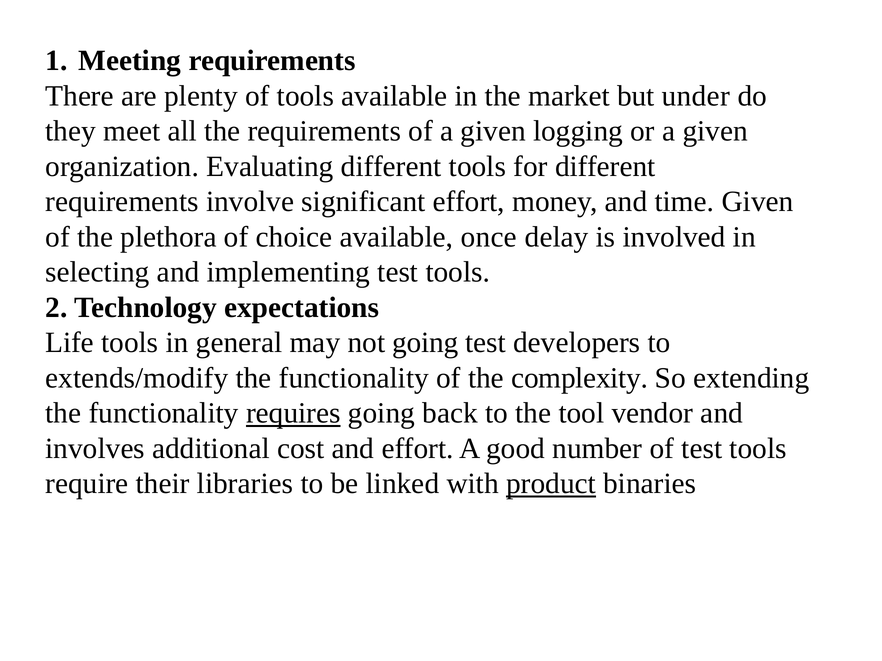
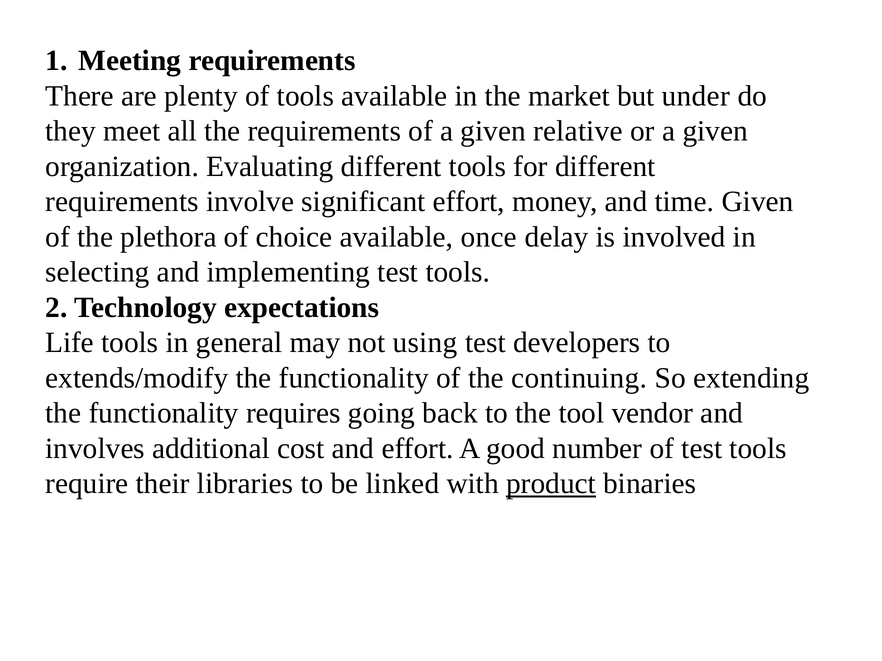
logging: logging -> relative
not going: going -> using
complexity: complexity -> continuing
requires underline: present -> none
